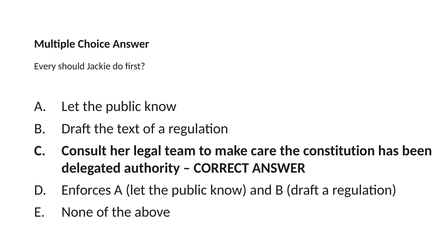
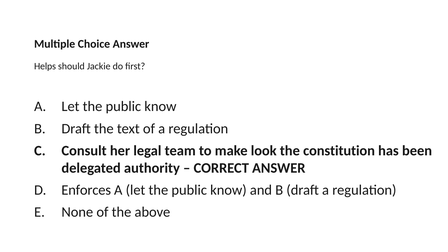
Every: Every -> Helps
care: care -> look
